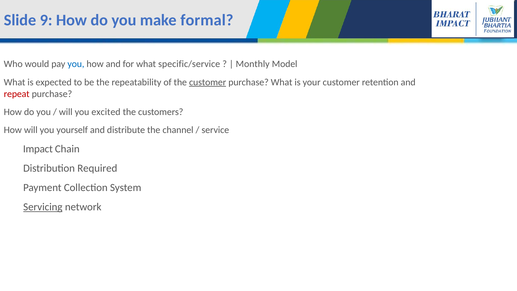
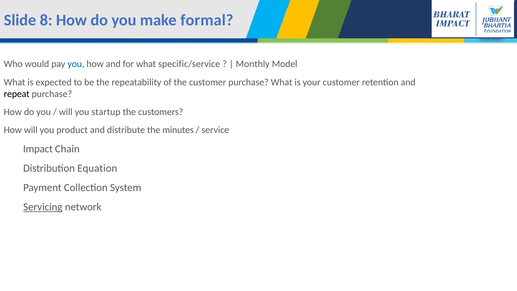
9: 9 -> 8
customer at (208, 82) underline: present -> none
repeat colour: red -> black
excited: excited -> startup
yourself: yourself -> product
channel: channel -> minutes
Required: Required -> Equation
